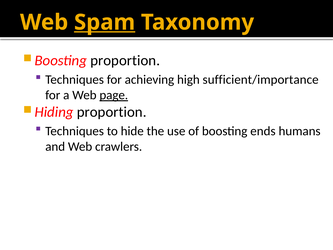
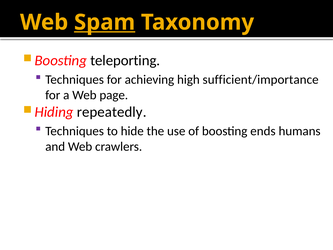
proportion at (125, 60): proportion -> teleporting
page underline: present -> none
proportion at (112, 112): proportion -> repeatedly
